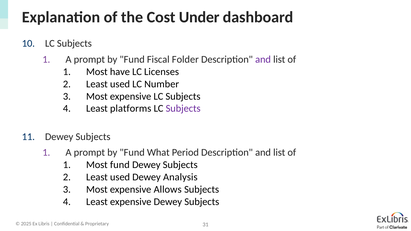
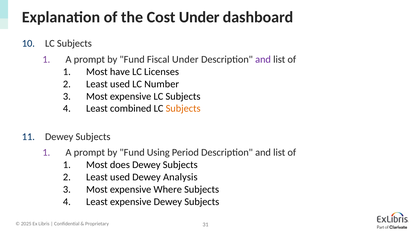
Fiscal Folder: Folder -> Under
platforms: platforms -> combined
Subjects at (183, 109) colour: purple -> orange
What: What -> Using
Most fund: fund -> does
Allows: Allows -> Where
